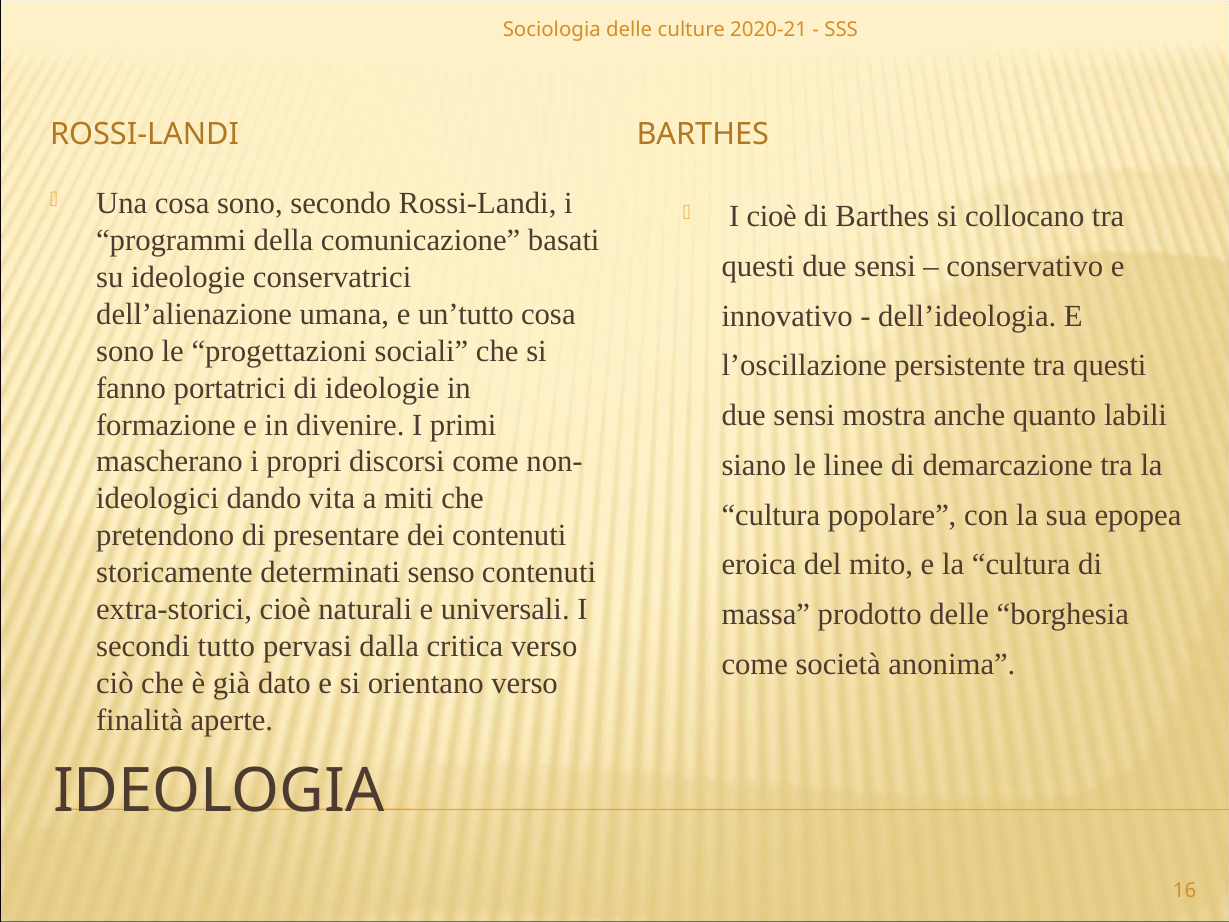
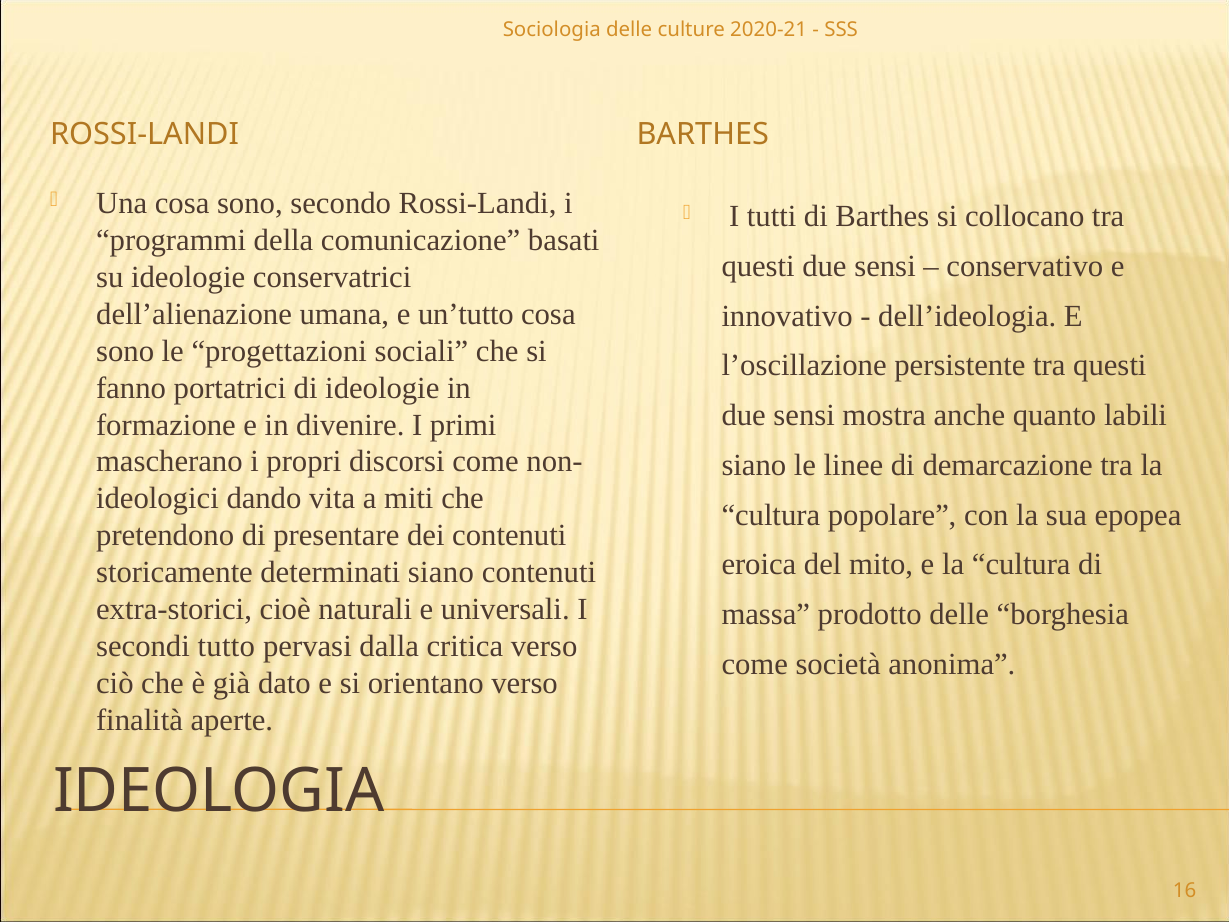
I cioè: cioè -> tutti
determinati senso: senso -> siano
